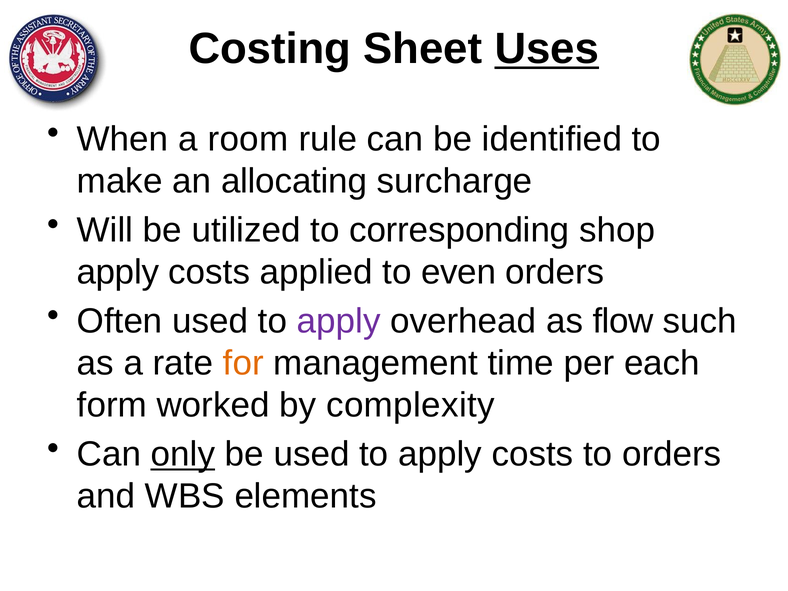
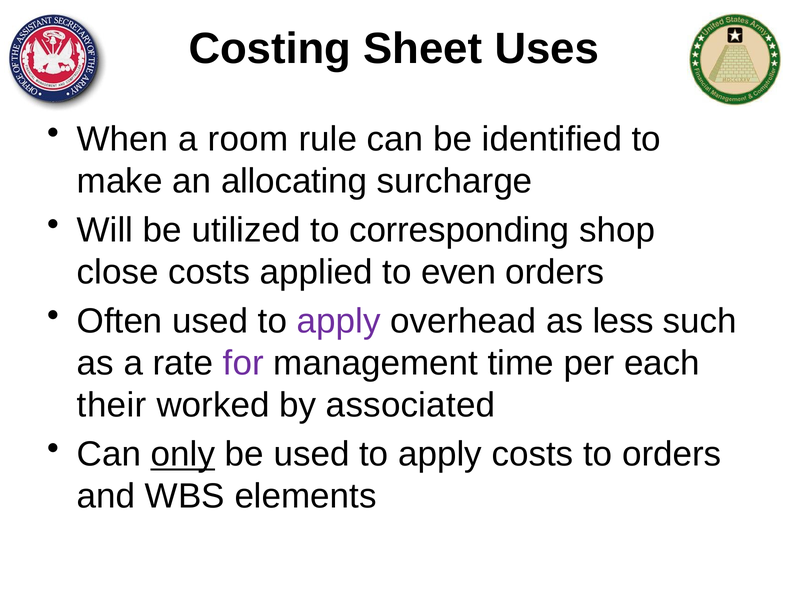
Uses underline: present -> none
apply at (118, 272): apply -> close
flow: flow -> less
for colour: orange -> purple
form: form -> their
complexity: complexity -> associated
